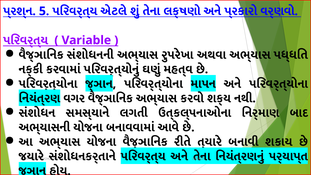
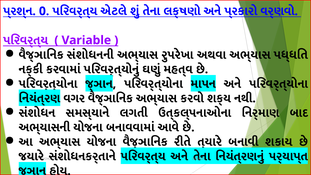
5: 5 -> 0
